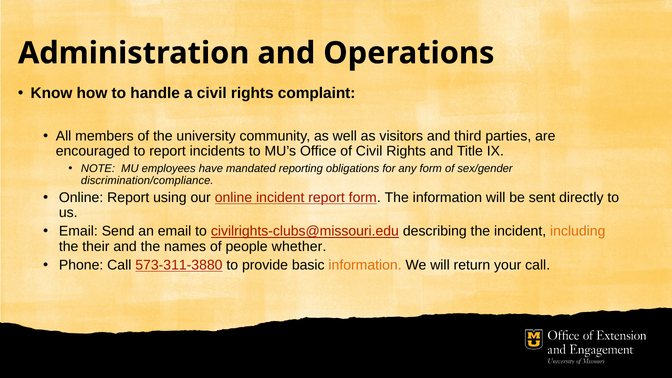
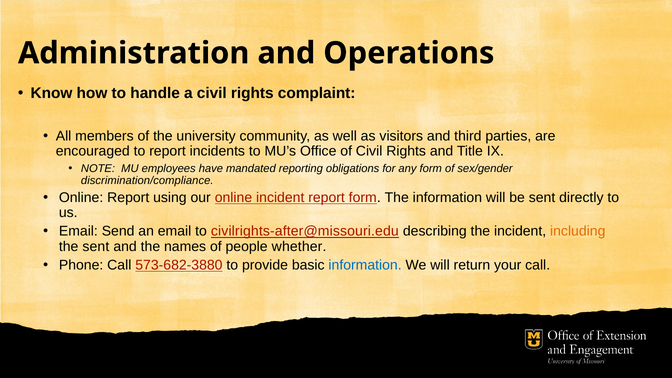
civilrights-clubs@missouri.edu: civilrights-clubs@missouri.edu -> civilrights-after@missouri.edu
the their: their -> sent
573-311-3880: 573-311-3880 -> 573-682-3880
information at (365, 265) colour: orange -> blue
